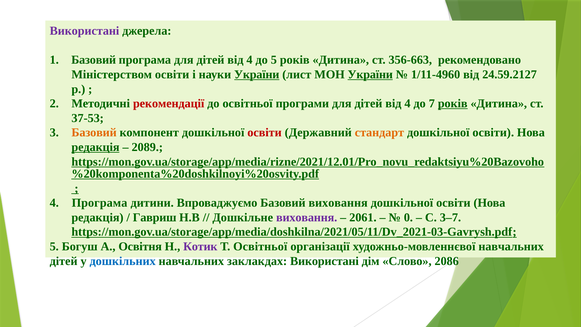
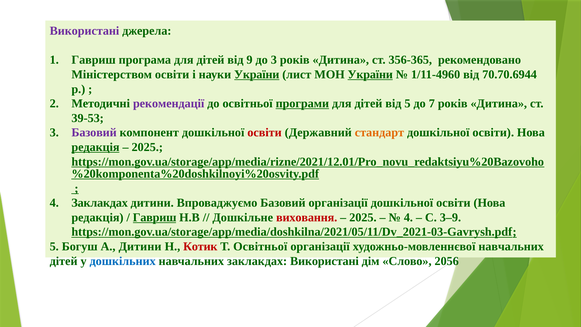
Базовий at (94, 60): Базовий -> Гавриш
4 at (250, 60): 4 -> 9
до 5: 5 -> 3
356-663: 356-663 -> 356-365
24.59.2127: 24.59.2127 -> 70.70.6944
рекомендації colour: red -> purple
програми underline: none -> present
4 at (408, 103): 4 -> 5
років at (453, 103) underline: present -> none
37-53: 37-53 -> 39-53
Базовий at (94, 133) colour: orange -> purple
2089 at (147, 147): 2089 -> 2025
Програма at (99, 203): Програма -> Заклакдах
Базовий виховання: виховання -> організації
Гавриш at (155, 217) underline: none -> present
виховання at (307, 217) colour: purple -> red
2061 at (363, 217): 2061 -> 2025
0 at (408, 217): 0 -> 4
3–7: 3–7 -> 3–9
А Освітня: Освітня -> Дитини
Котик colour: purple -> red
2086: 2086 -> 2056
